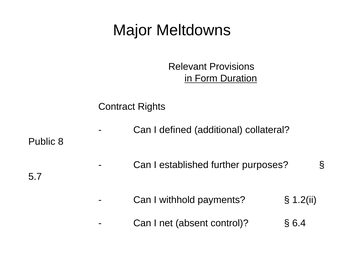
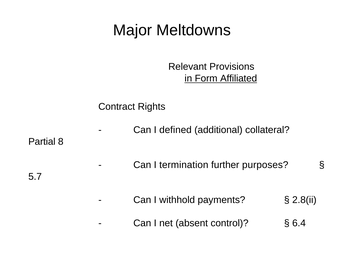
Duration: Duration -> Affiliated
Public: Public -> Partial
established: established -> termination
1.2(ii: 1.2(ii -> 2.8(ii
